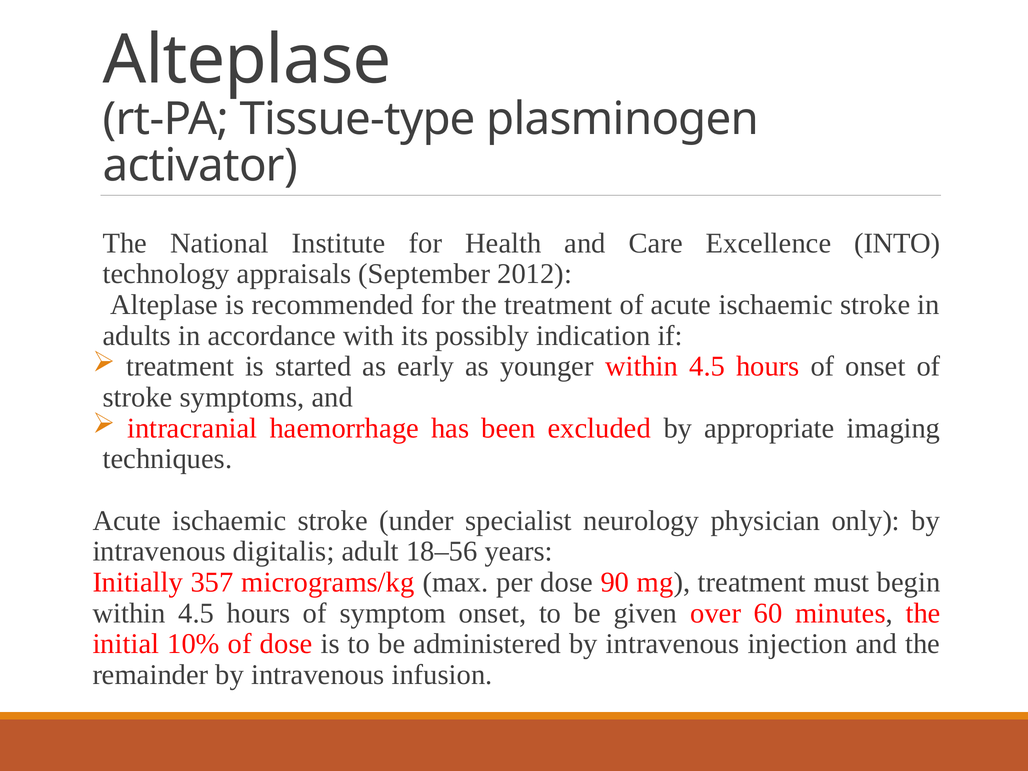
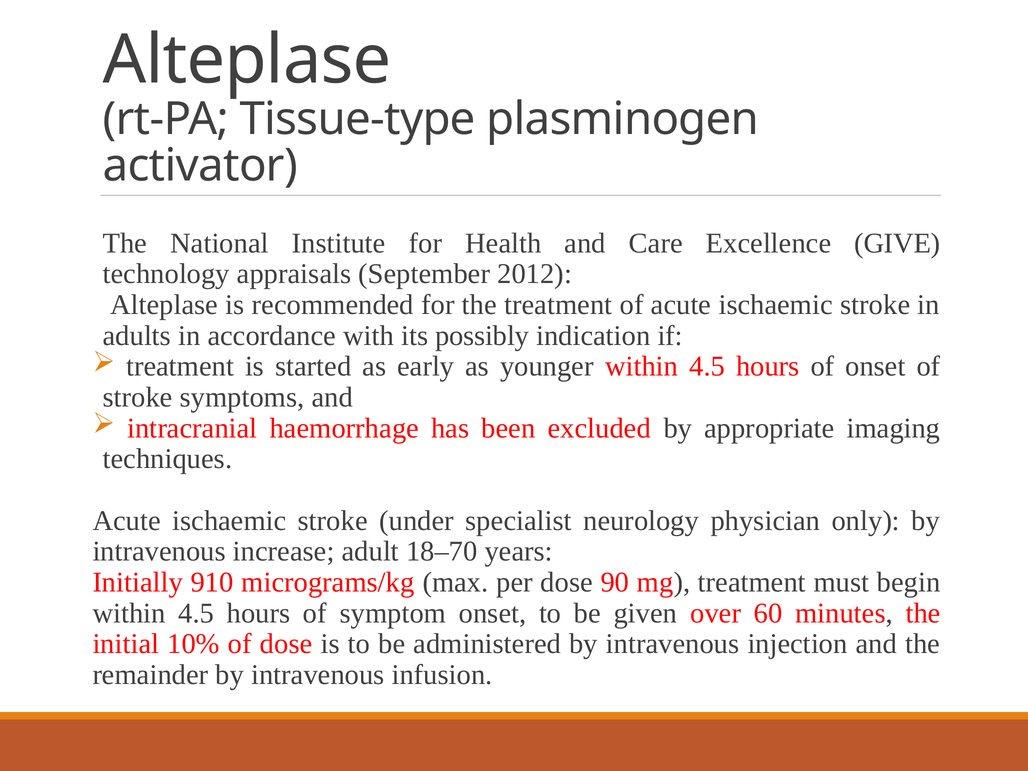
INTO: INTO -> GIVE
digitalis: digitalis -> increase
18–56: 18–56 -> 18–70
357: 357 -> 910
